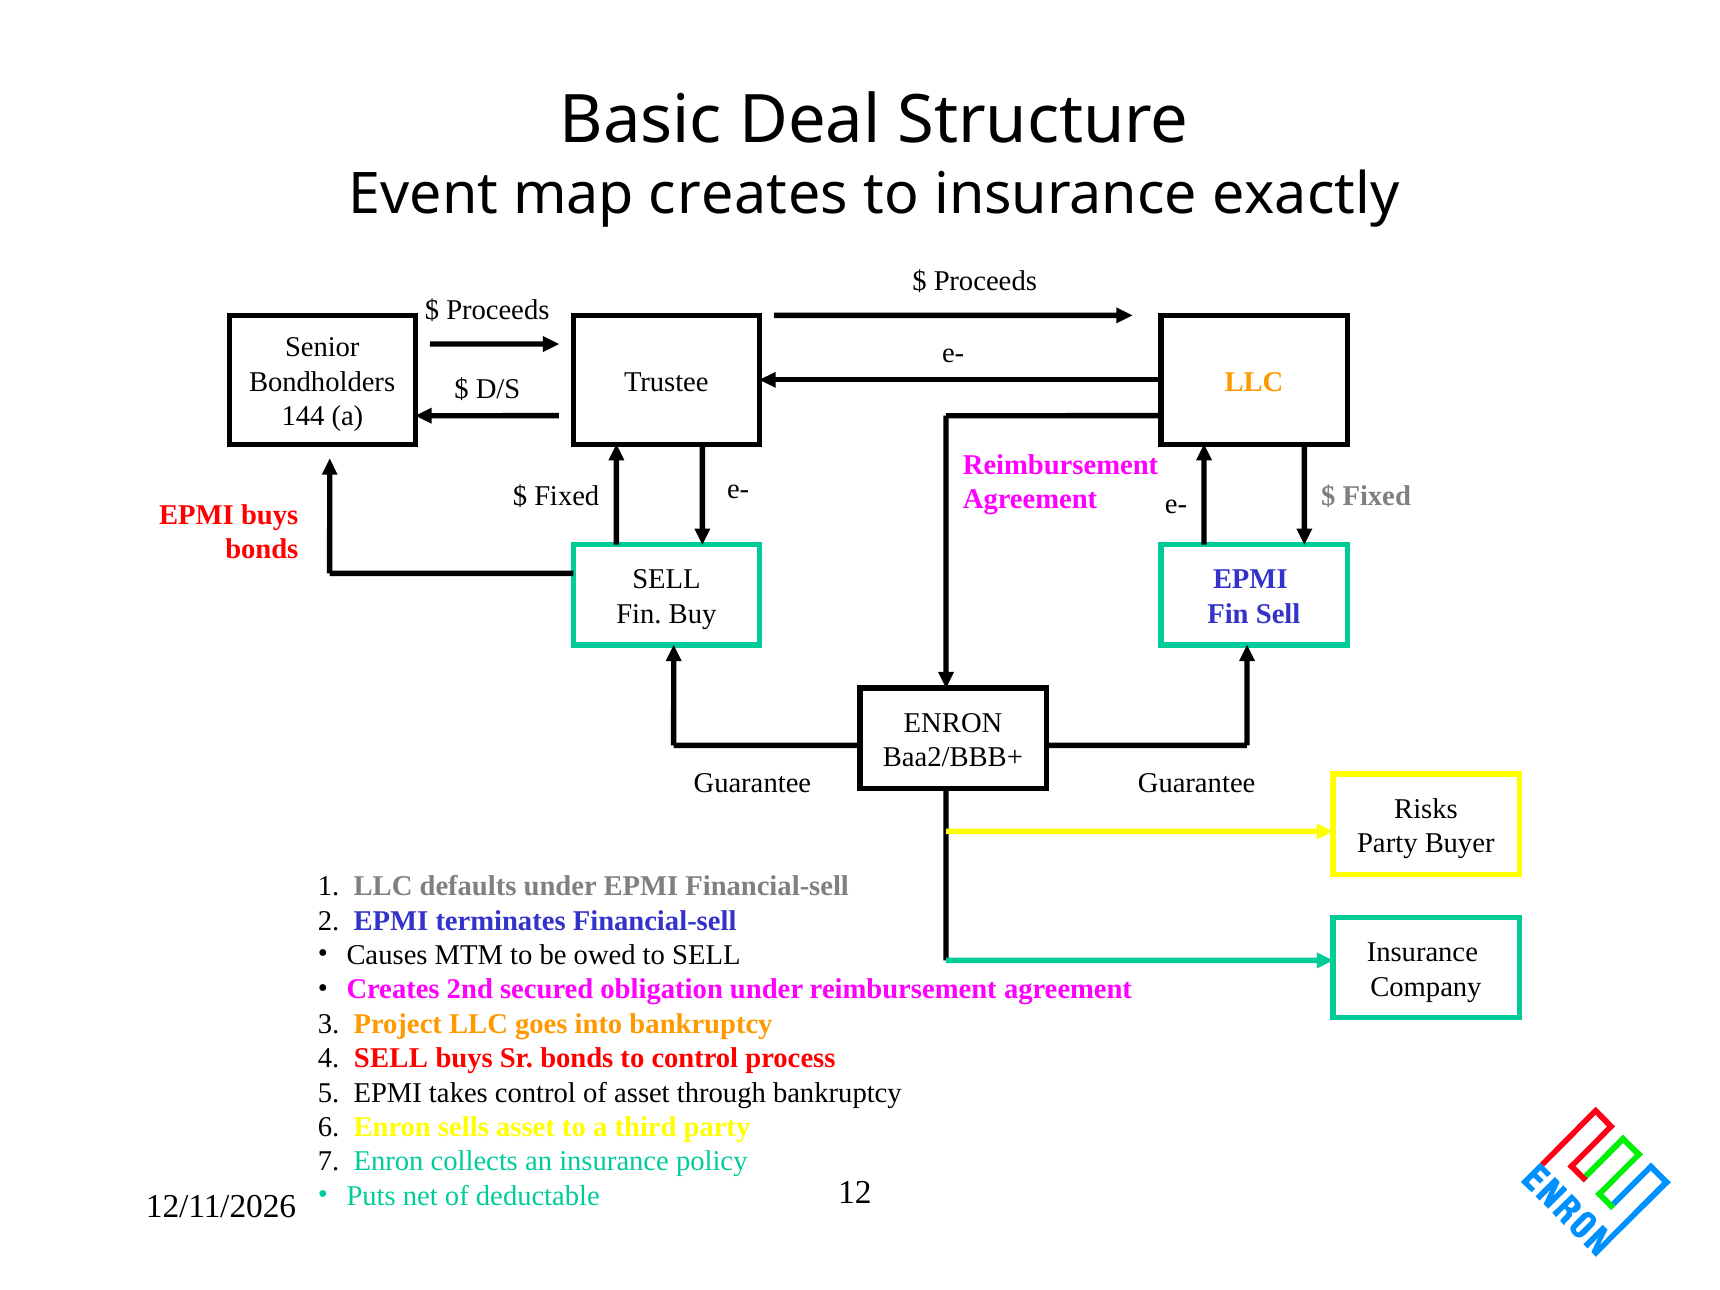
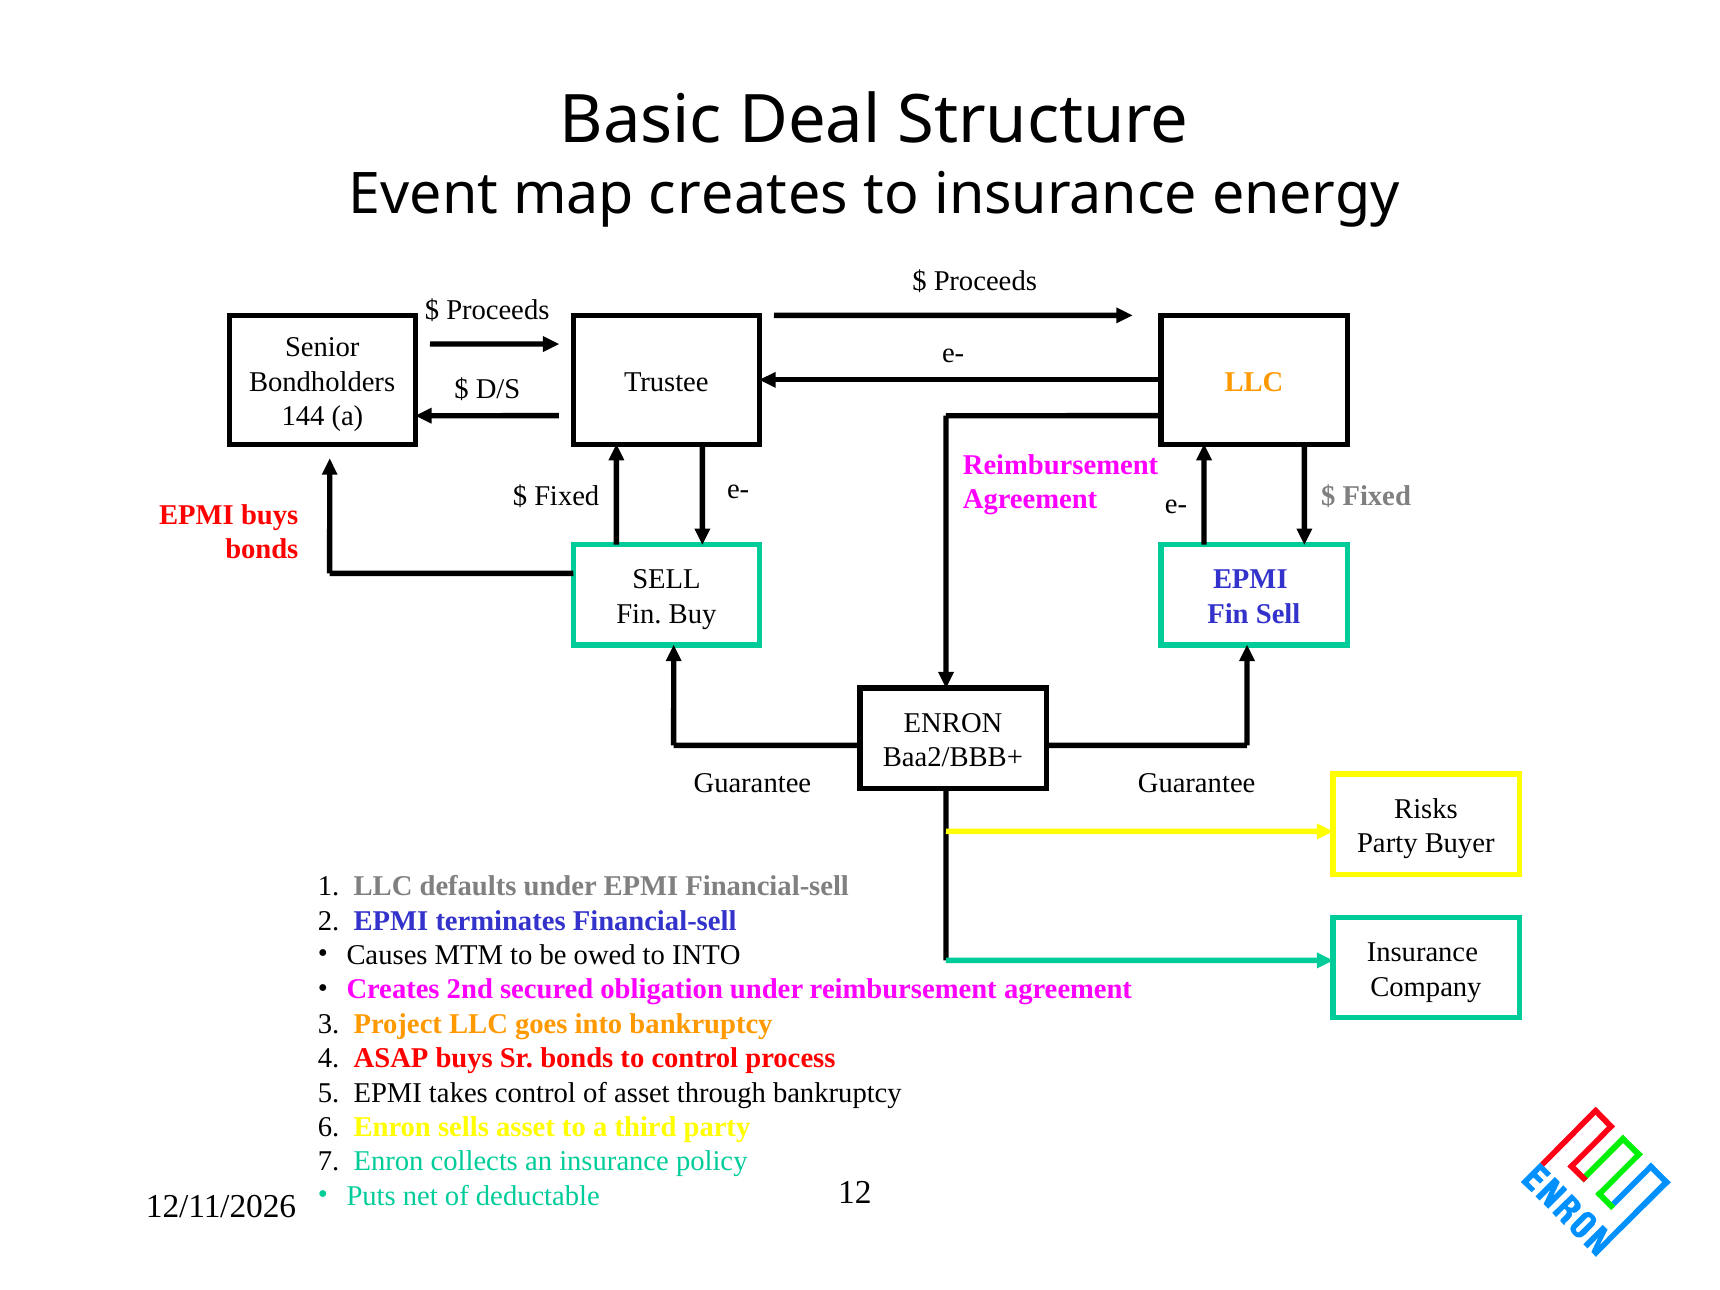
exactly: exactly -> energy
to SELL: SELL -> INTO
4 SELL: SELL -> ASAP
